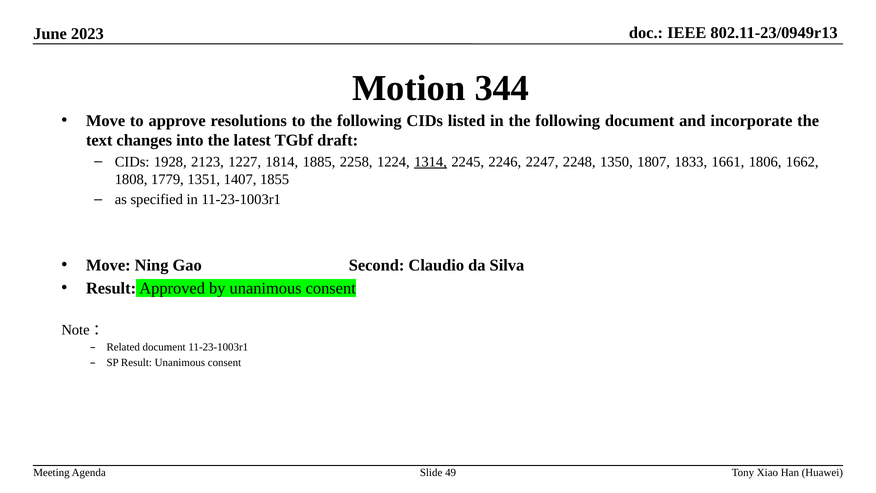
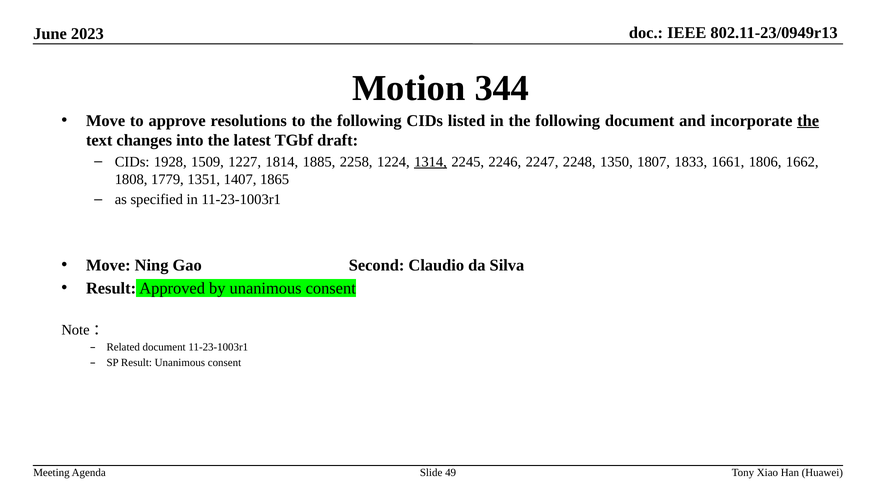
the at (808, 121) underline: none -> present
2123: 2123 -> 1509
1855: 1855 -> 1865
